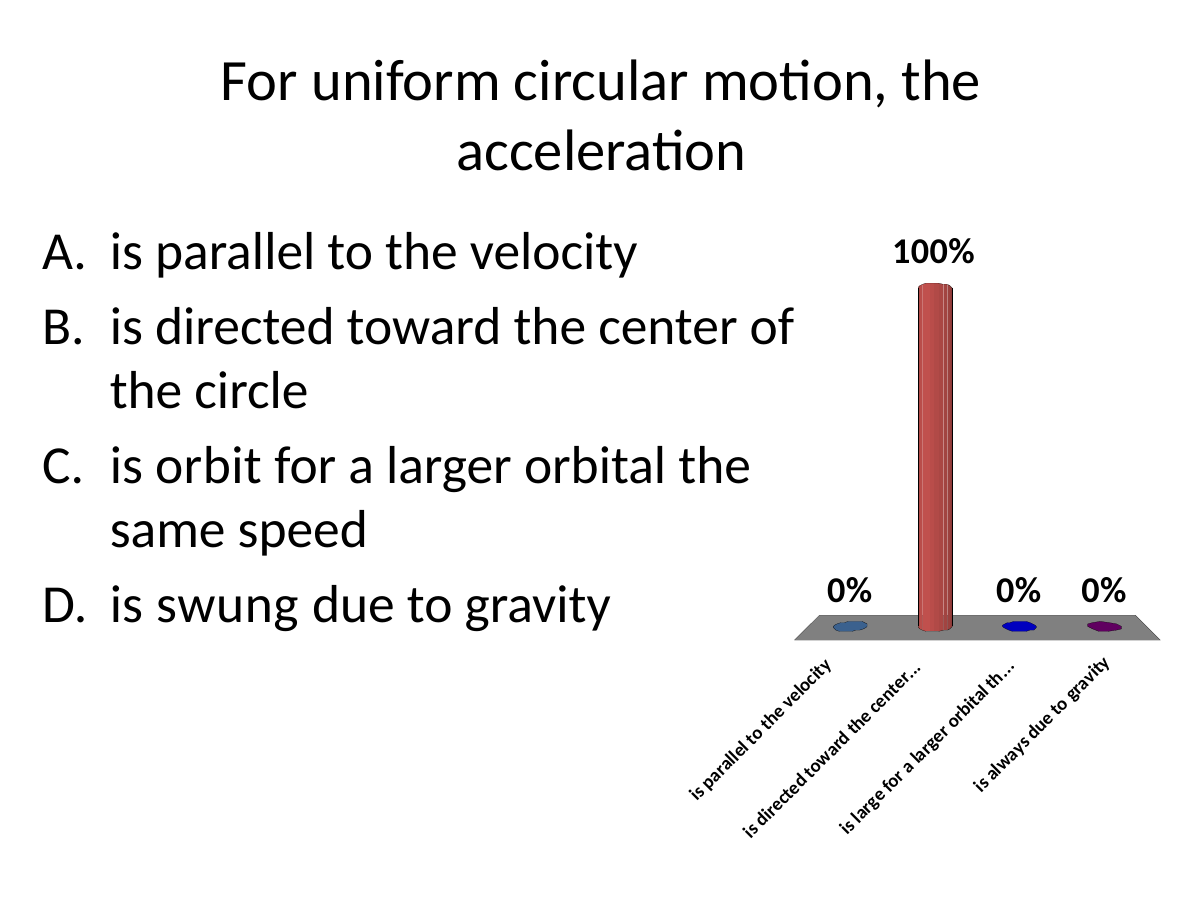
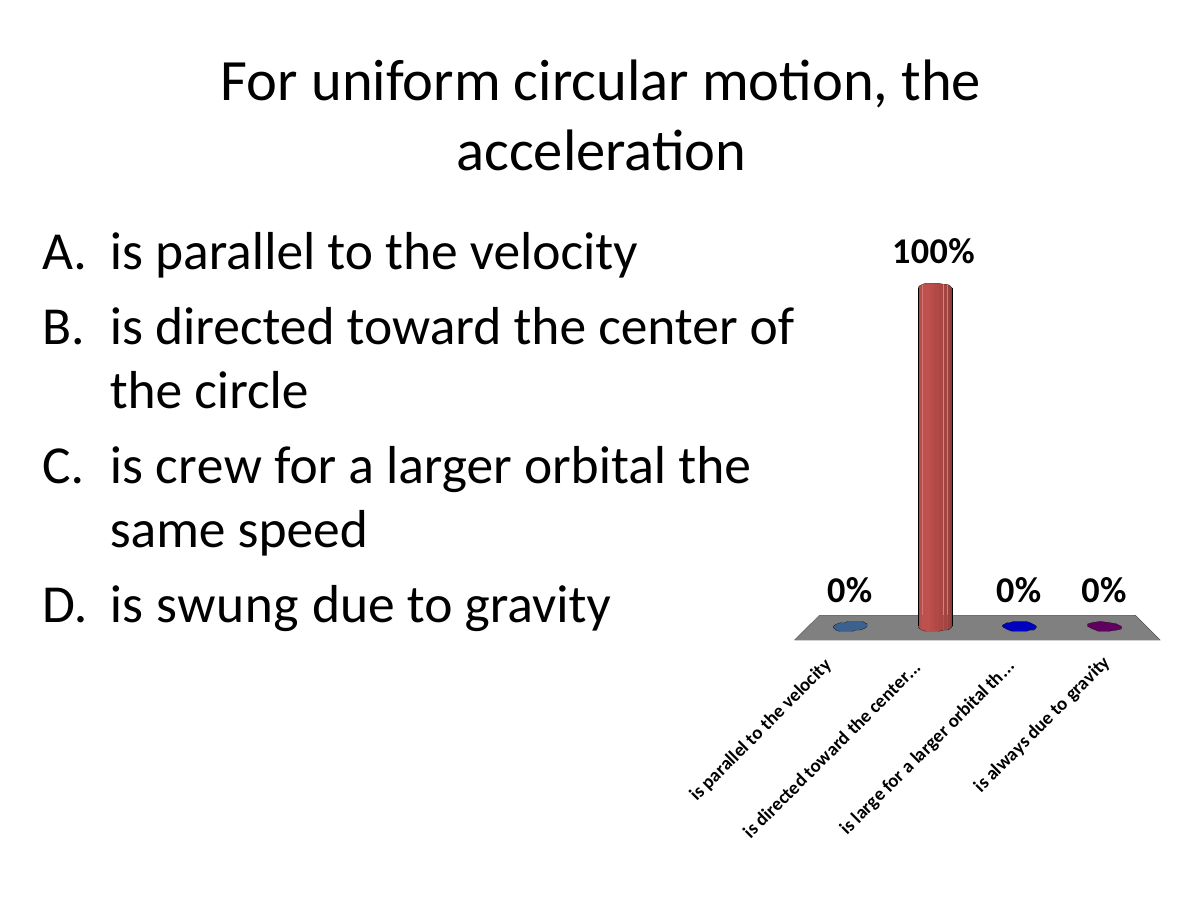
orbit: orbit -> crew
